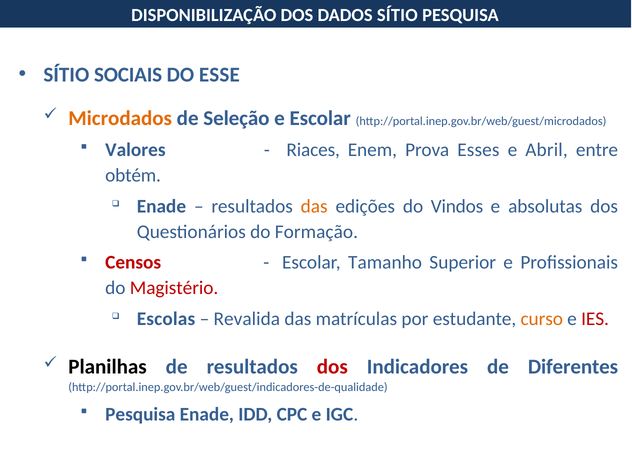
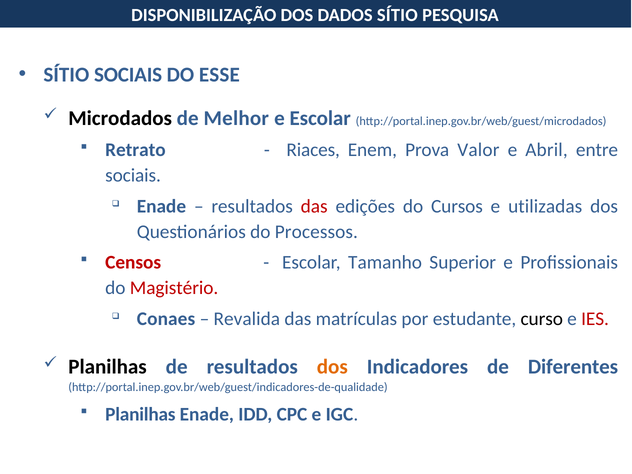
Microdados colour: orange -> black
Seleção: Seleção -> Melhor
Valores: Valores -> Retrato
Esses: Esses -> Valor
obtém at (133, 175): obtém -> sociais
das at (314, 206) colour: orange -> red
Vindos: Vindos -> Cursos
absolutas: absolutas -> utilizadas
Formação: Formação -> Processos
Escolas: Escolas -> Conaes
curso colour: orange -> black
dos at (332, 367) colour: red -> orange
Pesquisa at (140, 414): Pesquisa -> Planilhas
